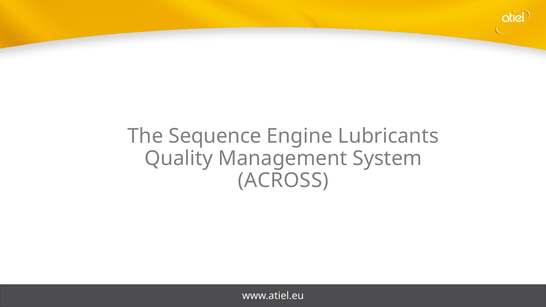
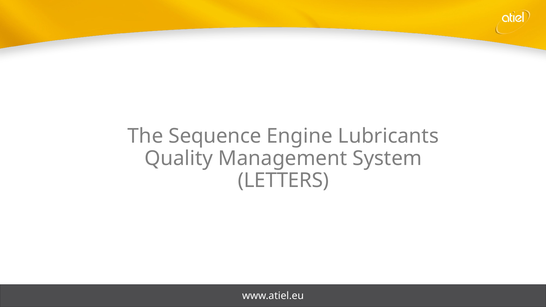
ACROSS: ACROSS -> LETTERS
